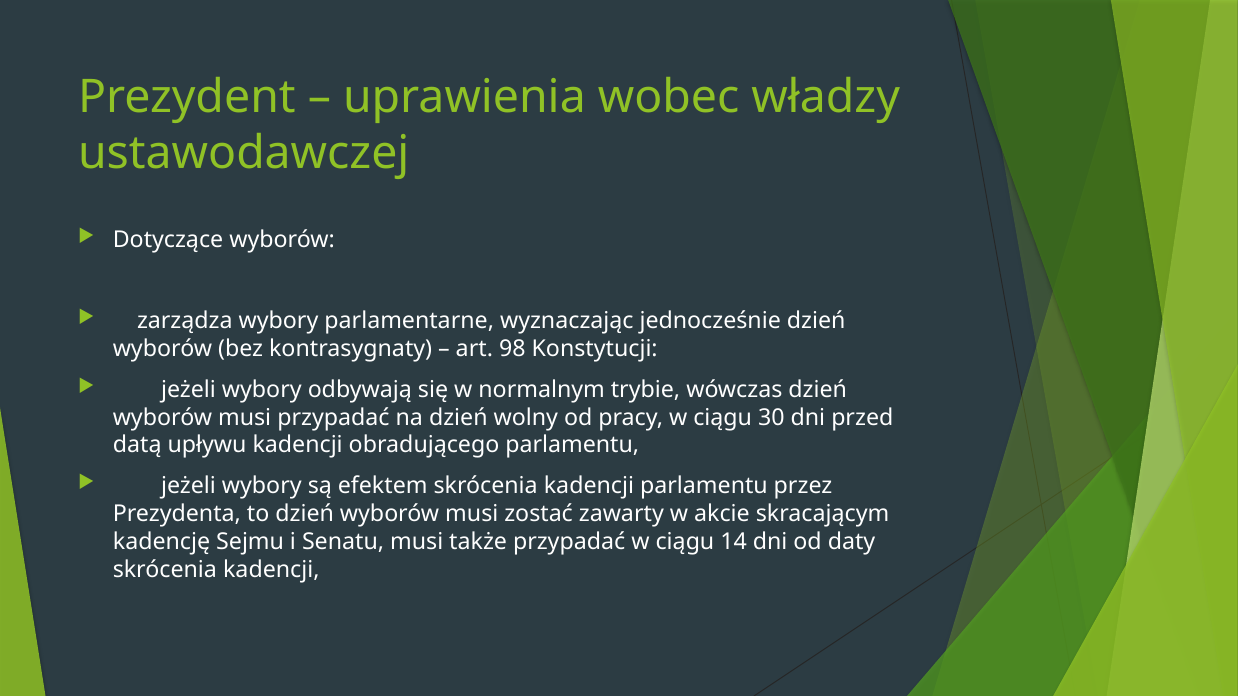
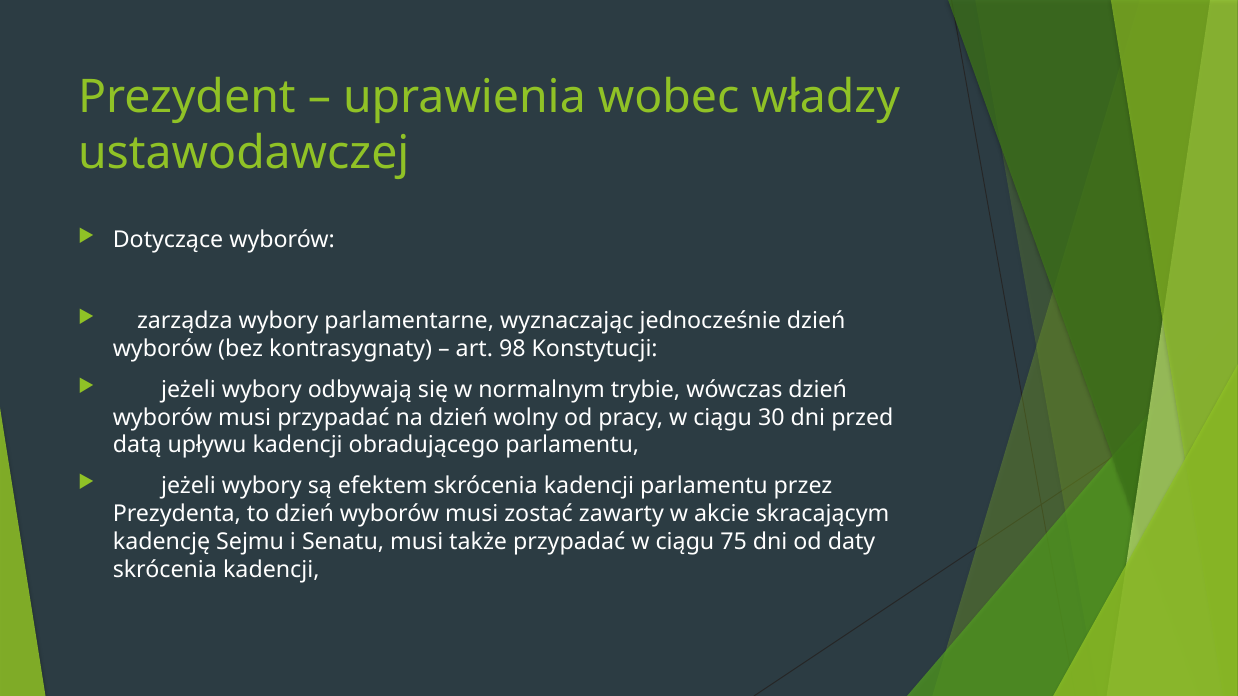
14: 14 -> 75
